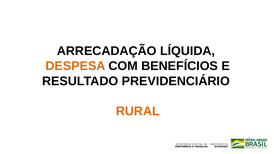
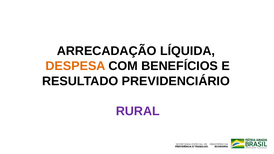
RURAL colour: orange -> purple
